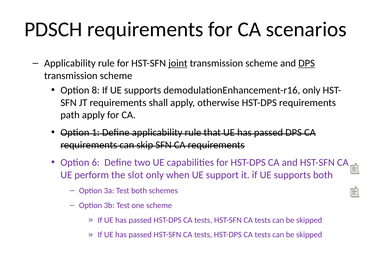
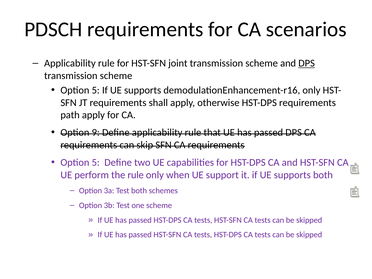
joint underline: present -> none
8 at (96, 90): 8 -> 5
1: 1 -> 9
6 at (96, 163): 6 -> 5
the slot: slot -> rule
